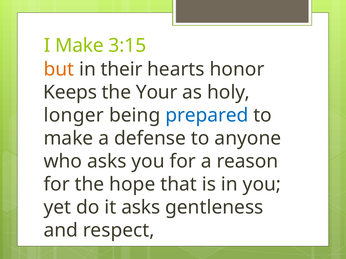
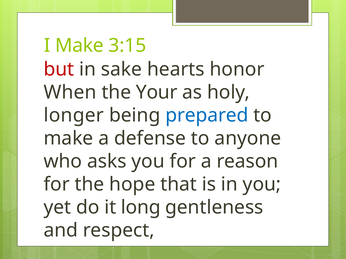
but colour: orange -> red
their: their -> sake
Keeps: Keeps -> When
it asks: asks -> long
